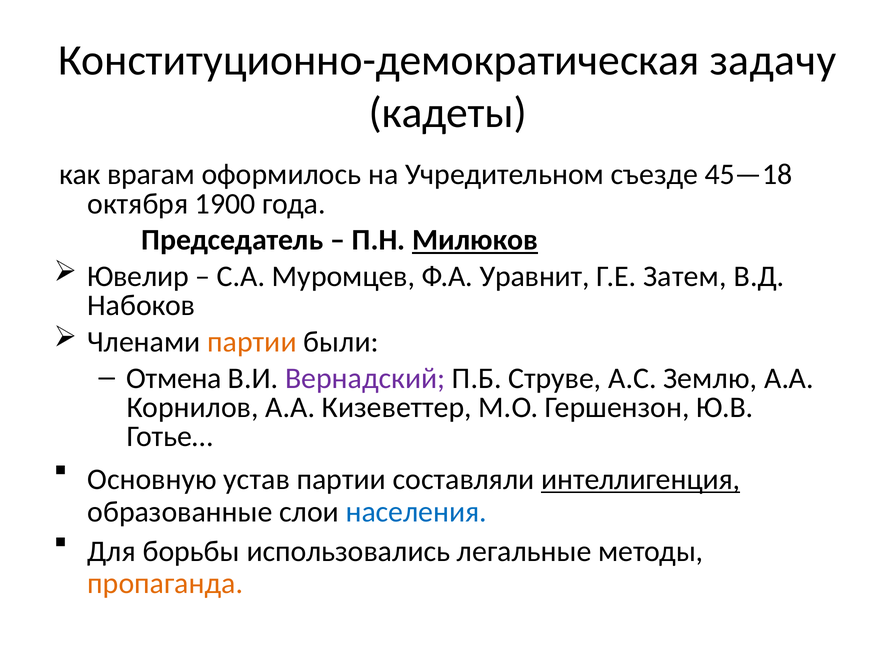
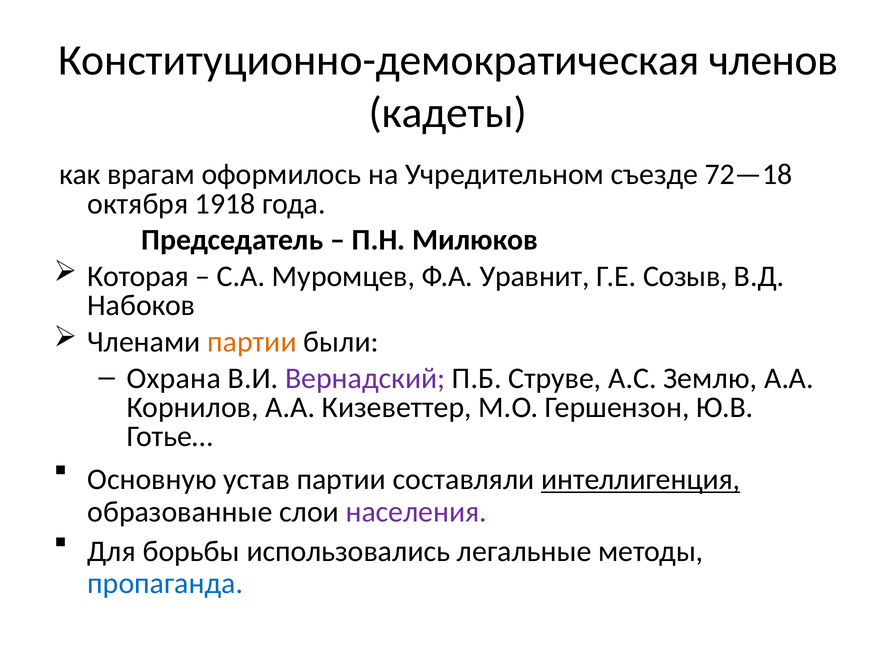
задачу: задачу -> членов
45—18: 45—18 -> 72—18
1900: 1900 -> 1918
Милюков underline: present -> none
Ювелир: Ювелир -> Которая
Затем: Затем -> Созыв
Отмена: Отмена -> Охрана
населения colour: blue -> purple
пропаганда colour: orange -> blue
